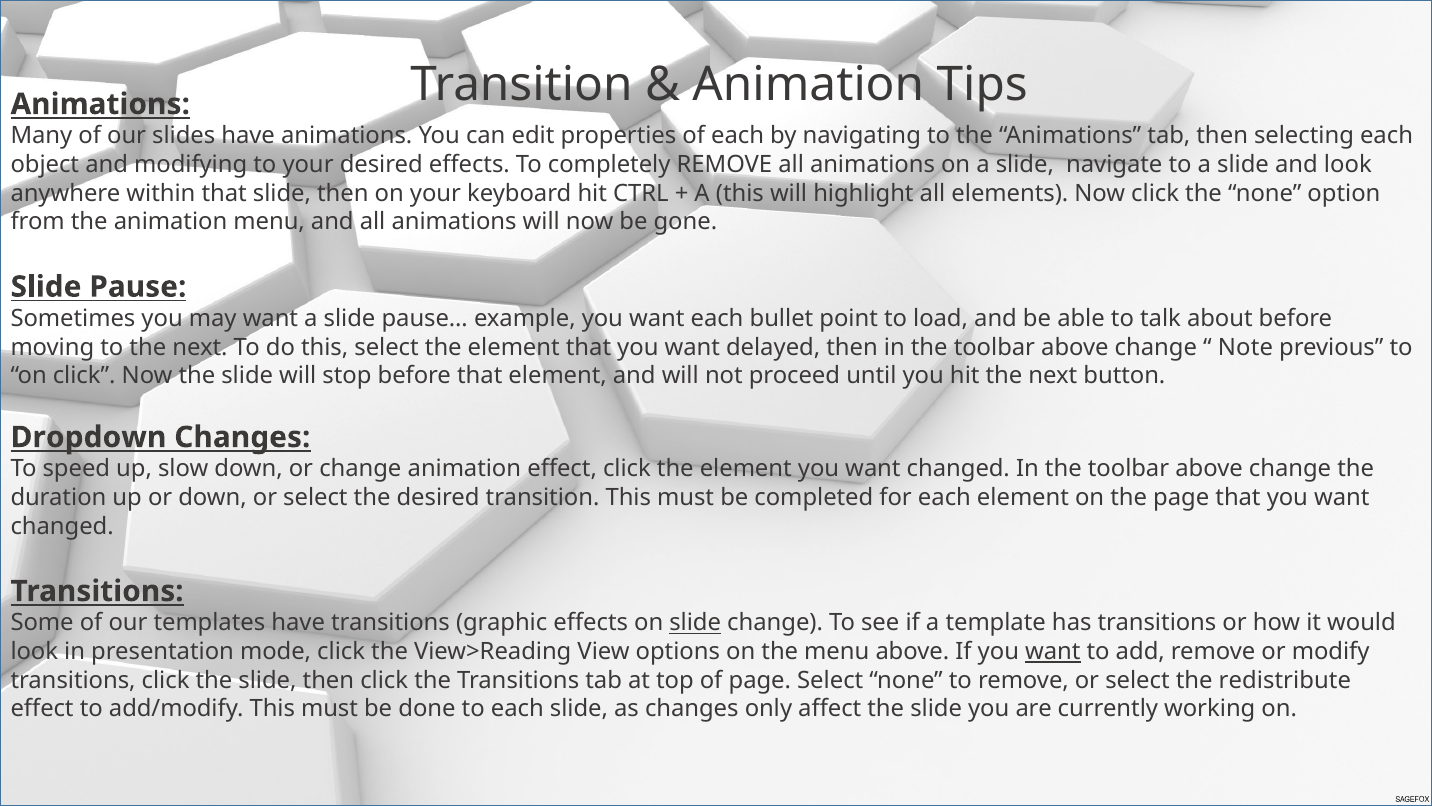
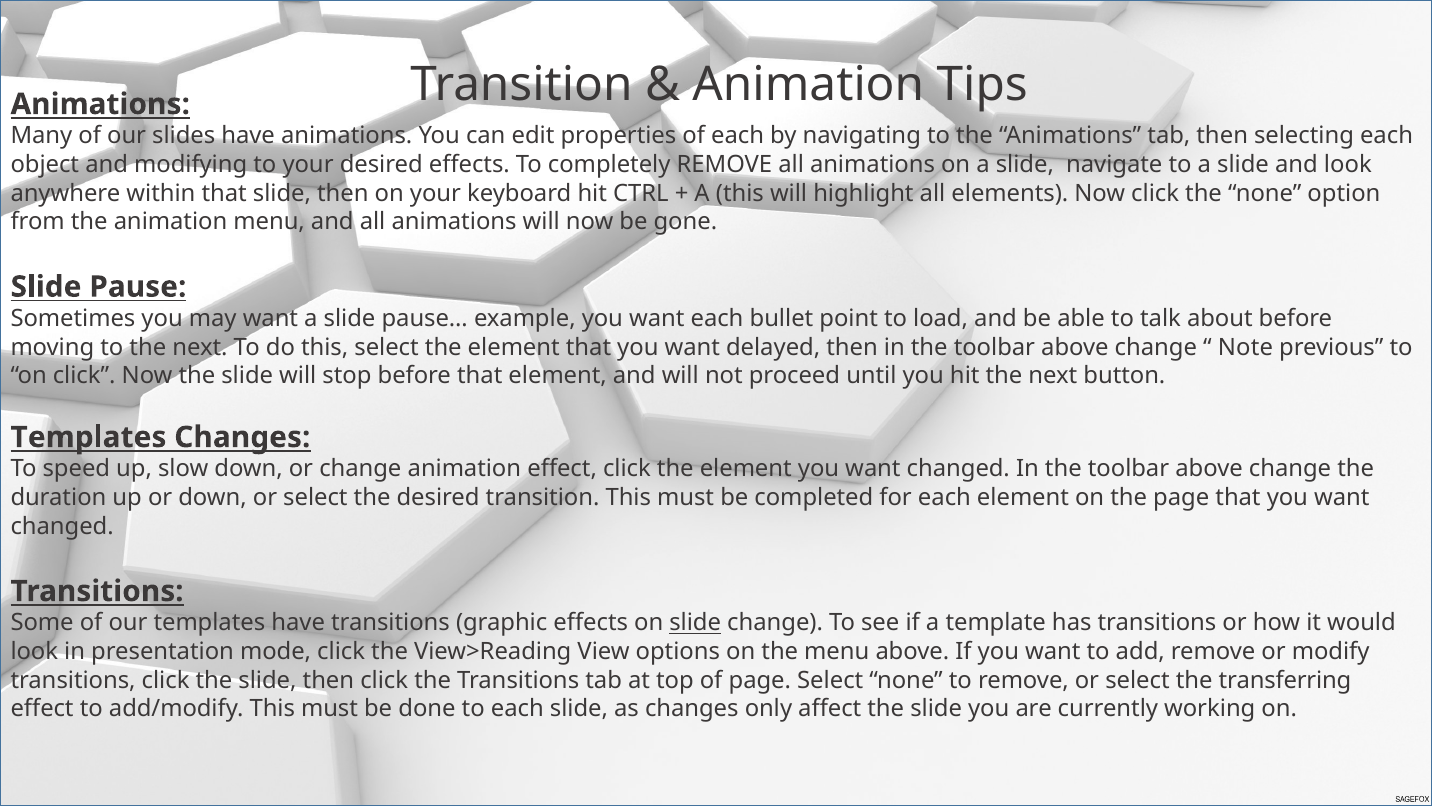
Dropdown at (88, 437): Dropdown -> Templates
want at (1053, 651) underline: present -> none
redistribute: redistribute -> transferring
